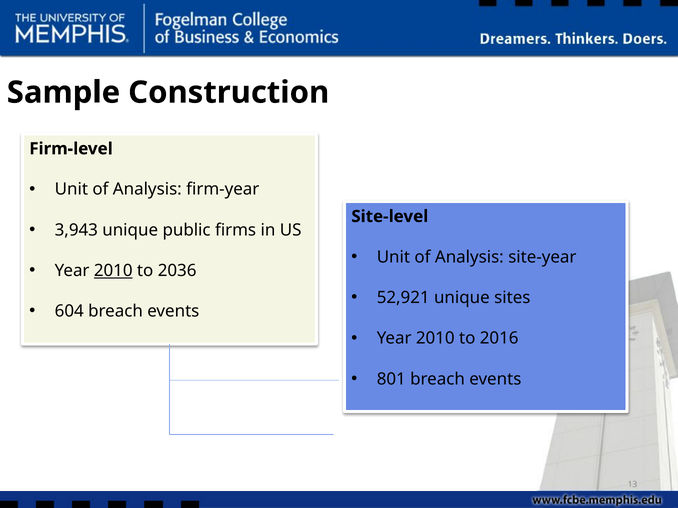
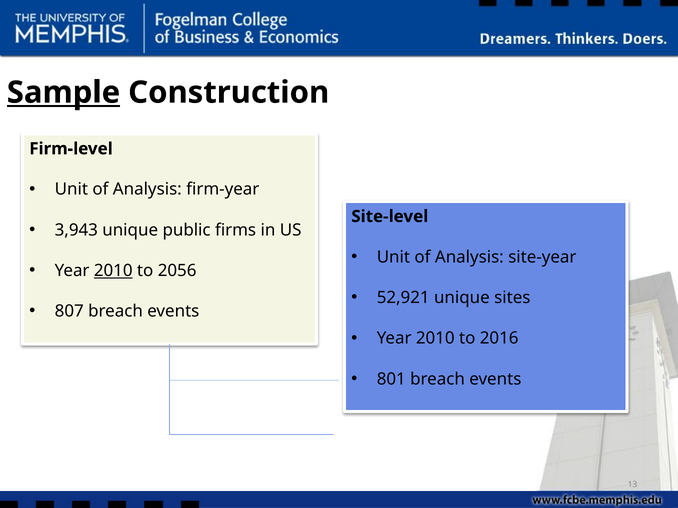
Sample underline: none -> present
2036: 2036 -> 2056
604: 604 -> 807
